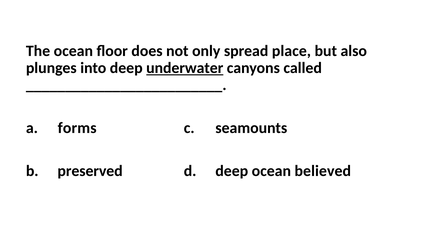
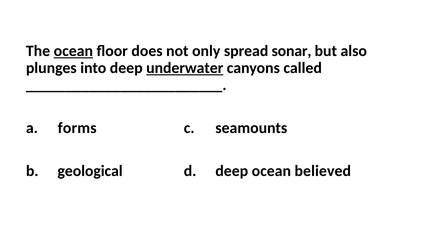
ocean at (73, 51) underline: none -> present
place: place -> sonar
preserved: preserved -> geological
